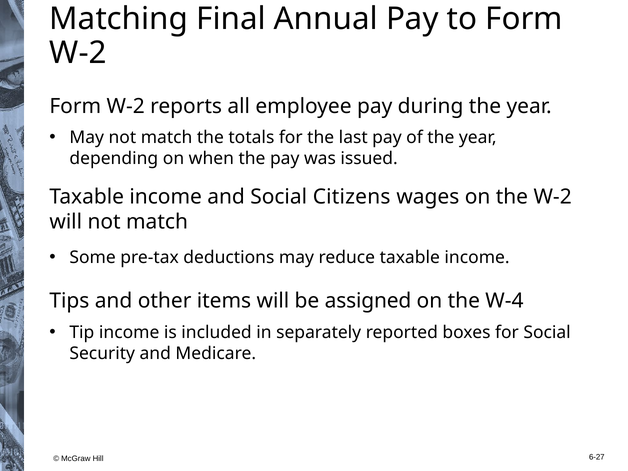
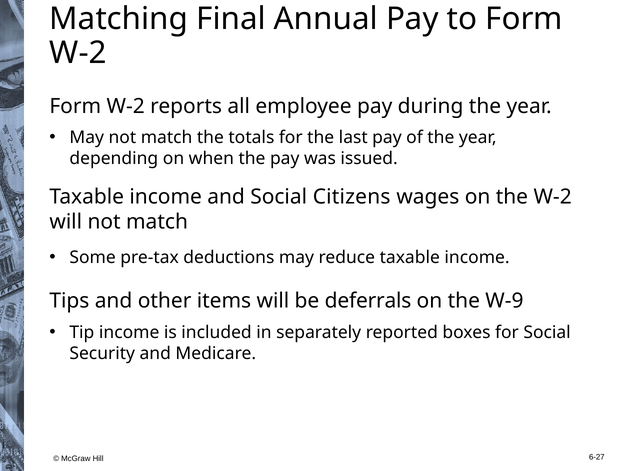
assigned: assigned -> deferrals
W-4: W-4 -> W-9
